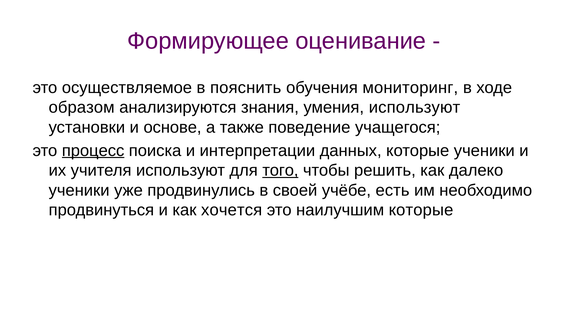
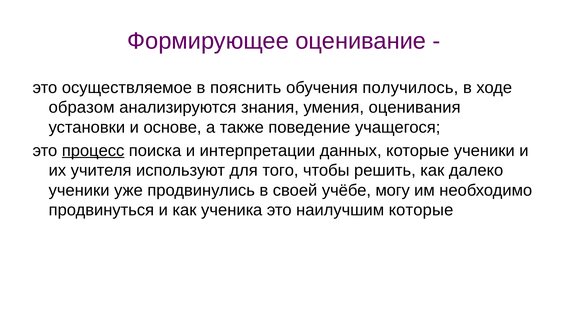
мониторинг: мониторинг -> получилось
умения используют: используют -> оценивания
того underline: present -> none
есть: есть -> могу
хочется: хочется -> ученика
